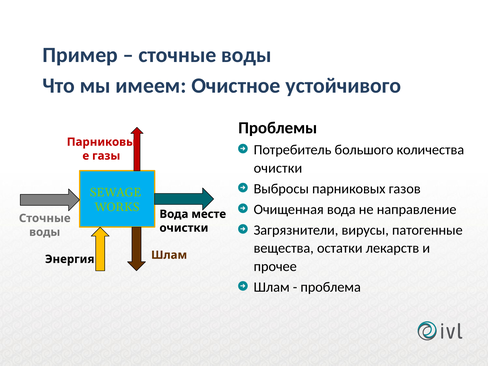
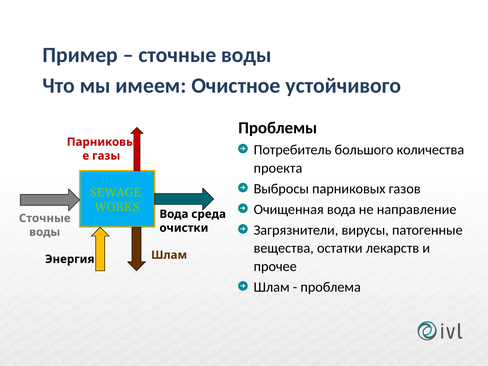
очистки at (278, 168): очистки -> проекта
месте: месте -> среда
